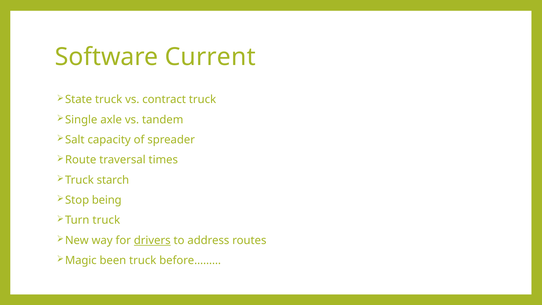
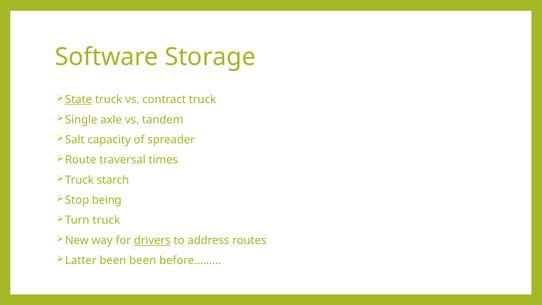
Current: Current -> Storage
State underline: none -> present
Magic: Magic -> Latter
been truck: truck -> been
